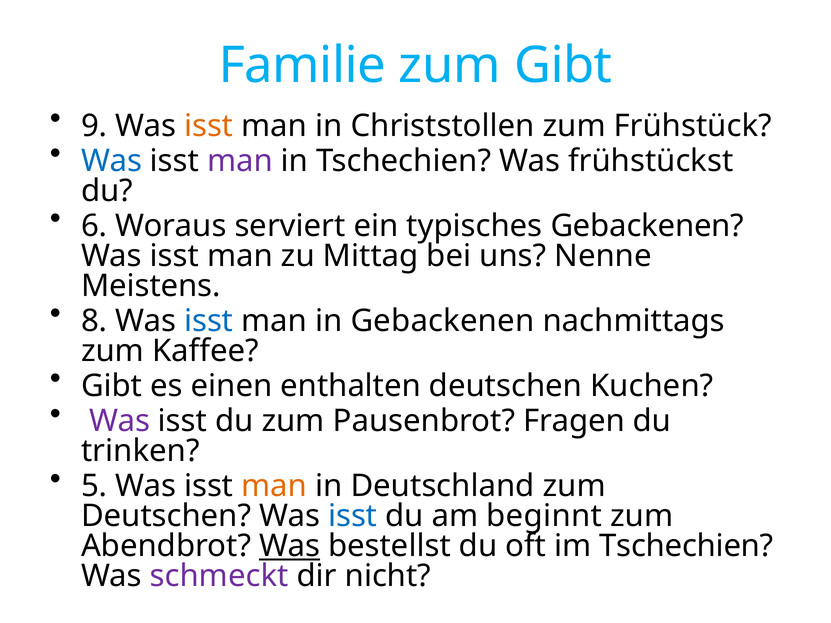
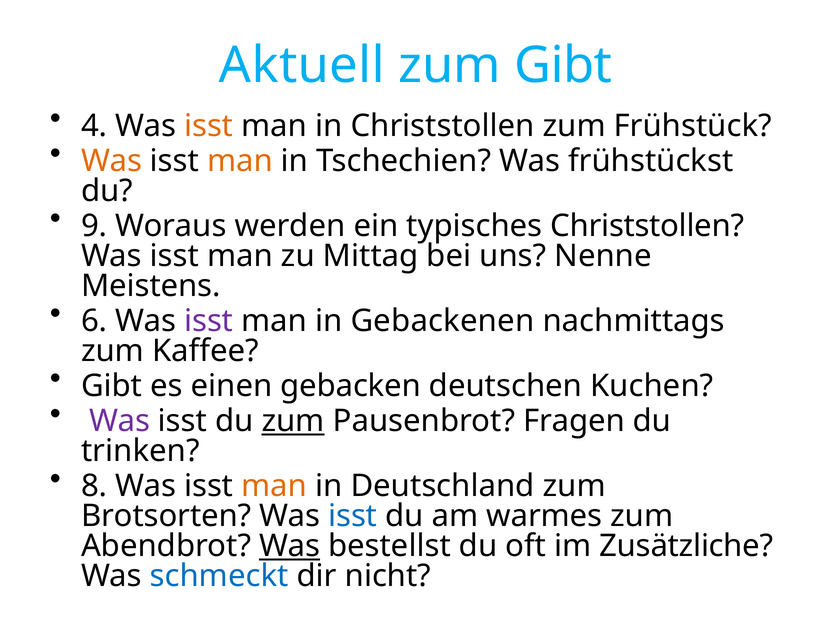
Familie: Familie -> Aktuell
9: 9 -> 4
Was at (112, 161) colour: blue -> orange
man at (240, 161) colour: purple -> orange
6: 6 -> 9
serviert: serviert -> werden
typisches Gebackenen: Gebackenen -> Christstollen
8: 8 -> 6
isst at (209, 321) colour: blue -> purple
enthalten: enthalten -> gebacken
zum at (293, 421) underline: none -> present
5: 5 -> 8
Deutschen at (166, 516): Deutschen -> Brotsorten
beginnt: beginnt -> warmes
im Tschechien: Tschechien -> Zusätzliche
schmeckt colour: purple -> blue
